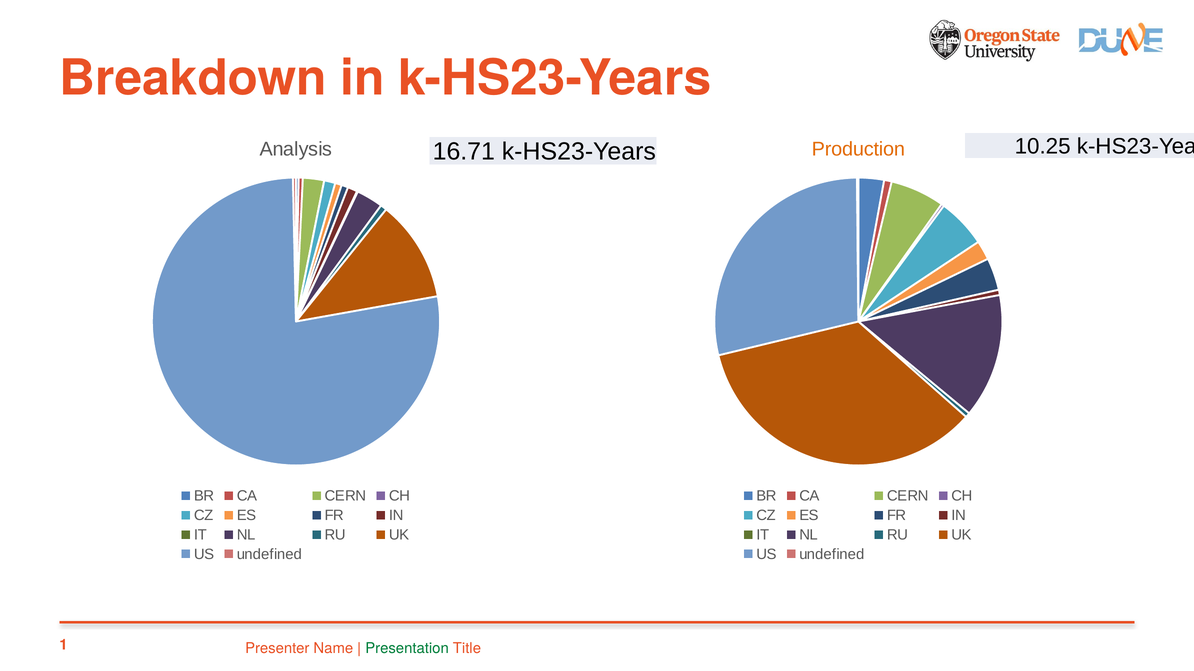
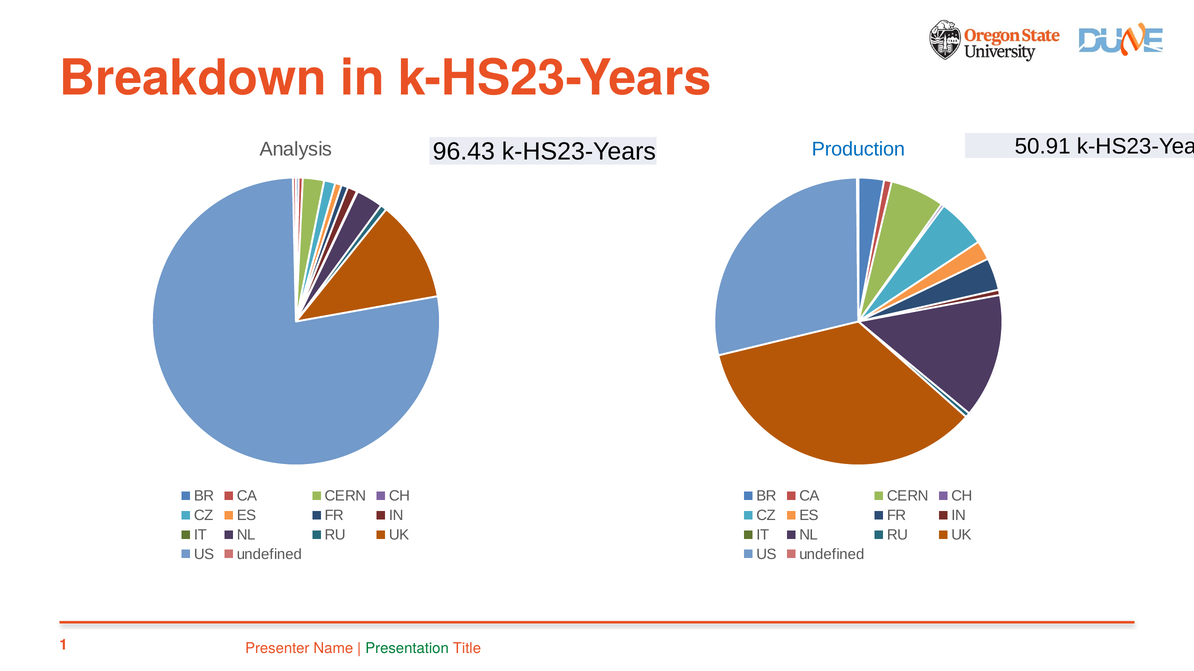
Production colour: orange -> blue
16.71: 16.71 -> 96.43
10.25: 10.25 -> 50.91
